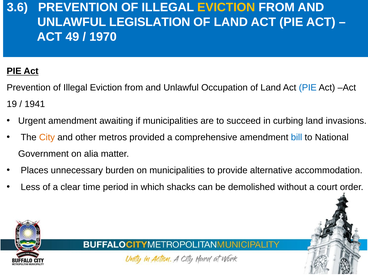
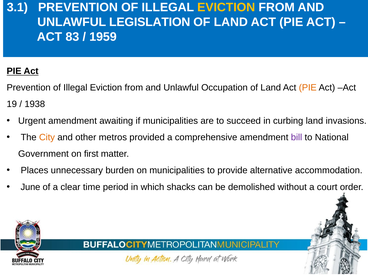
3.6: 3.6 -> 3.1
49: 49 -> 83
1970: 1970 -> 1959
PIE at (308, 88) colour: blue -> orange
1941: 1941 -> 1938
bill colour: blue -> purple
alia: alia -> first
Less: Less -> June
